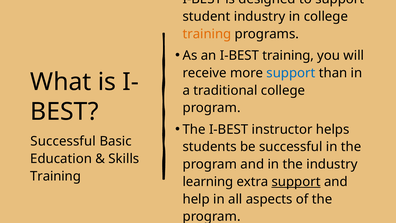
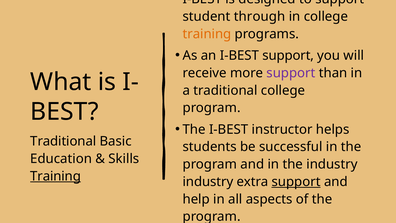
student industry: industry -> through
I-BEST training: training -> support
support at (291, 73) colour: blue -> purple
Successful at (63, 141): Successful -> Traditional
Training at (56, 176) underline: none -> present
learning at (208, 182): learning -> industry
